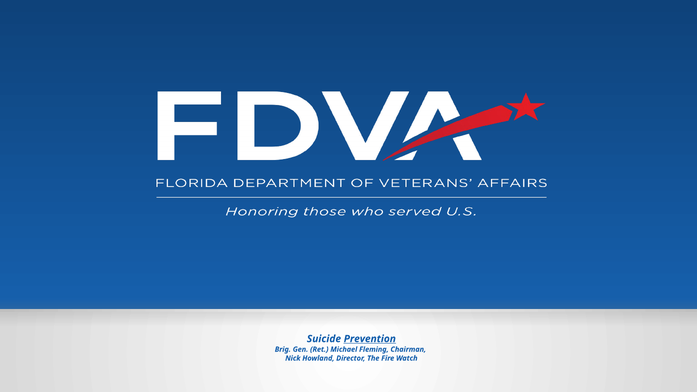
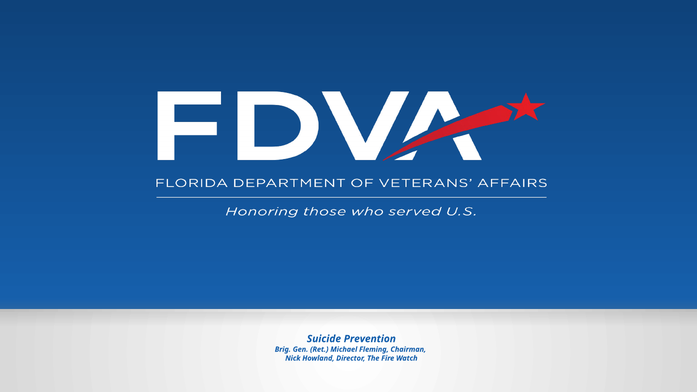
Prevention underline: present -> none
